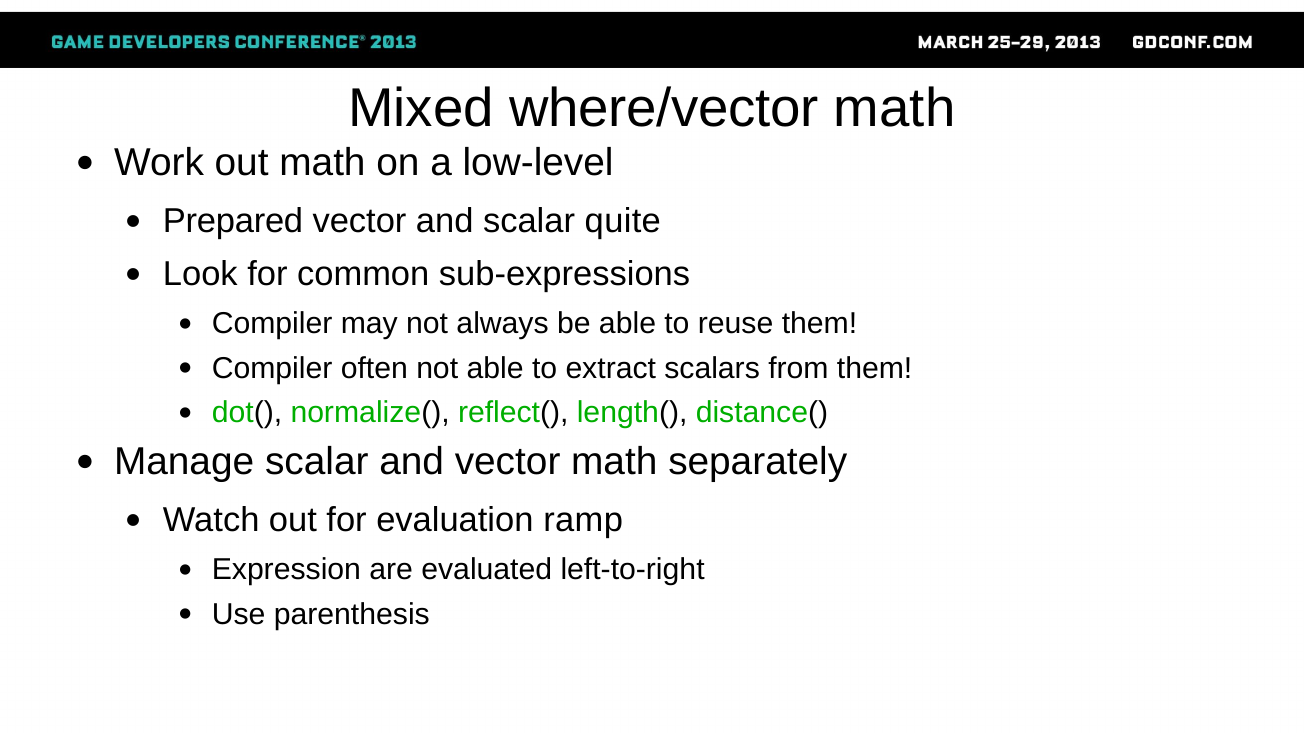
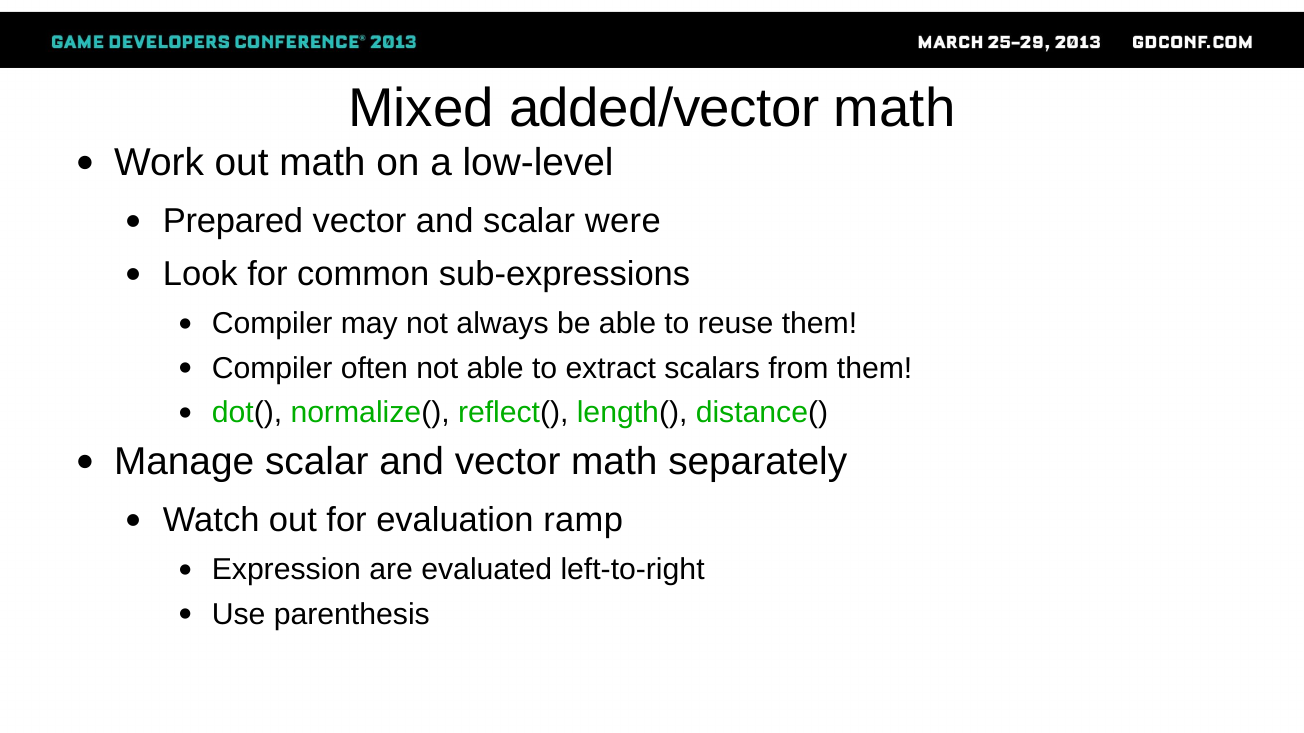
where/vector: where/vector -> added/vector
quite: quite -> were
